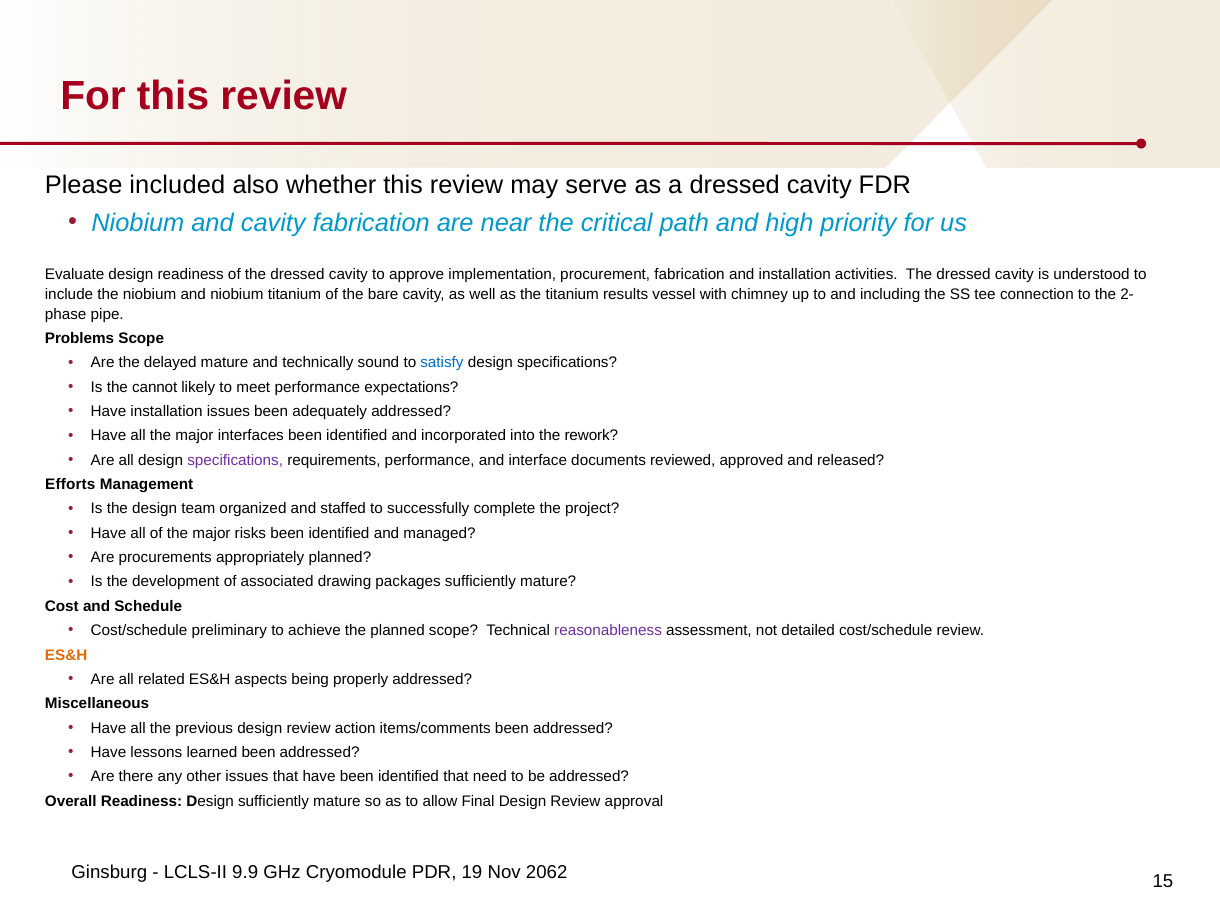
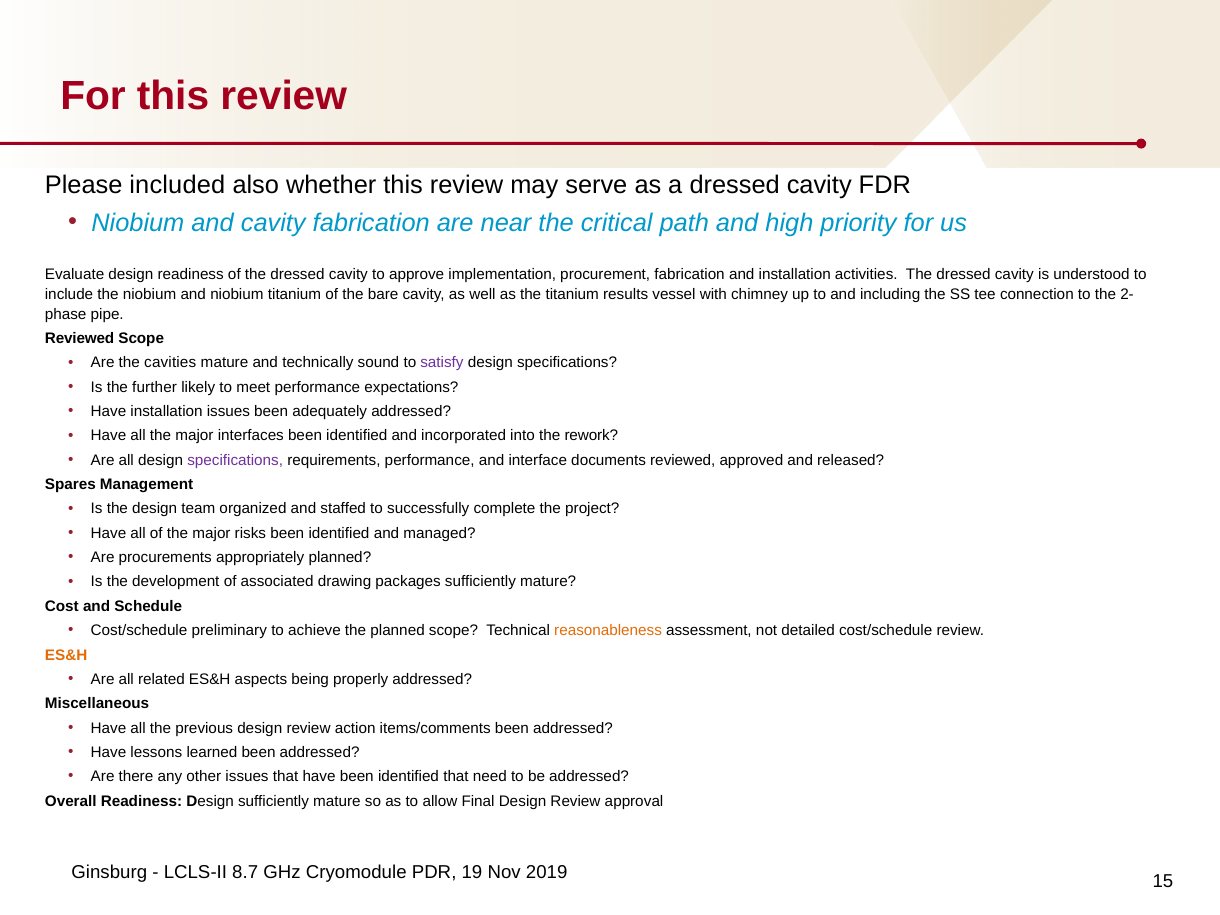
Problems at (80, 338): Problems -> Reviewed
delayed: delayed -> cavities
satisfy colour: blue -> purple
cannot: cannot -> further
Efforts: Efforts -> Spares
reasonableness colour: purple -> orange
9.9: 9.9 -> 8.7
2062: 2062 -> 2019
